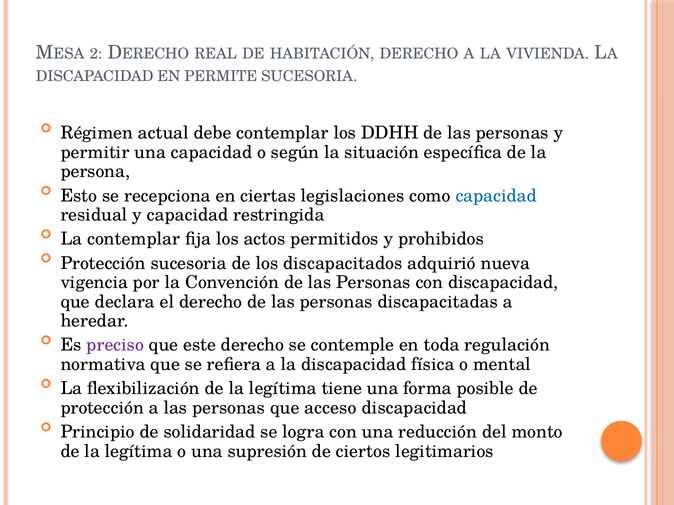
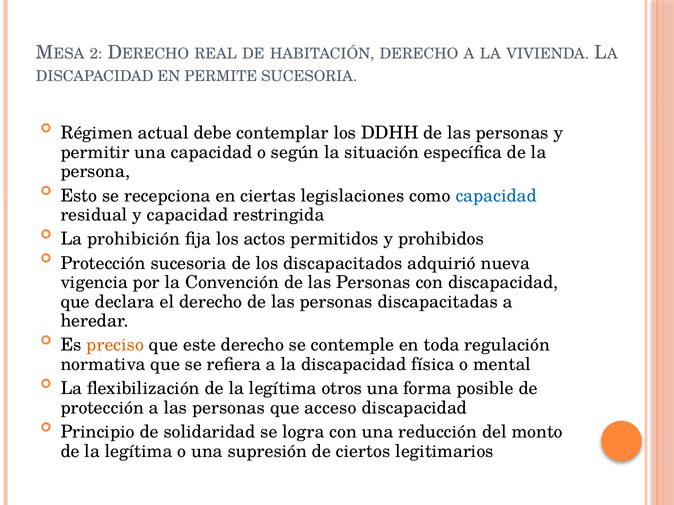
La contemplar: contemplar -> prohibición
preciso colour: purple -> orange
tiene: tiene -> otros
